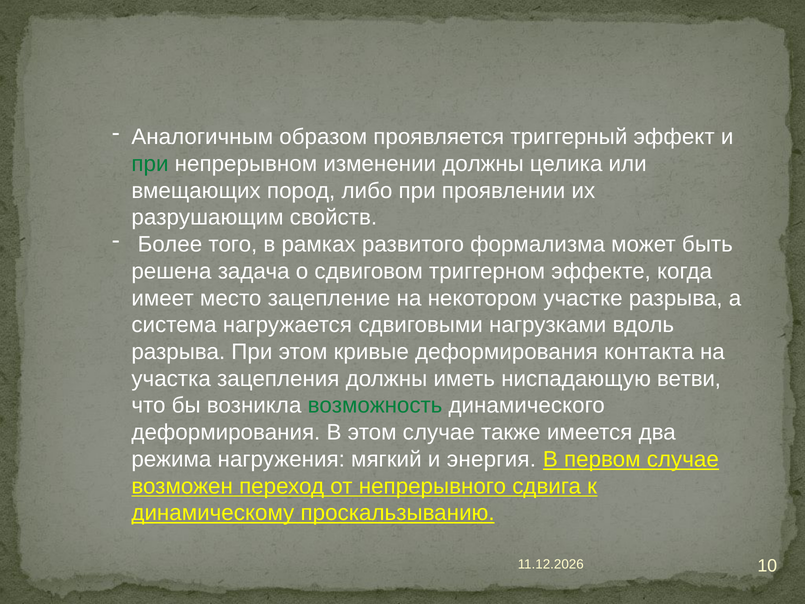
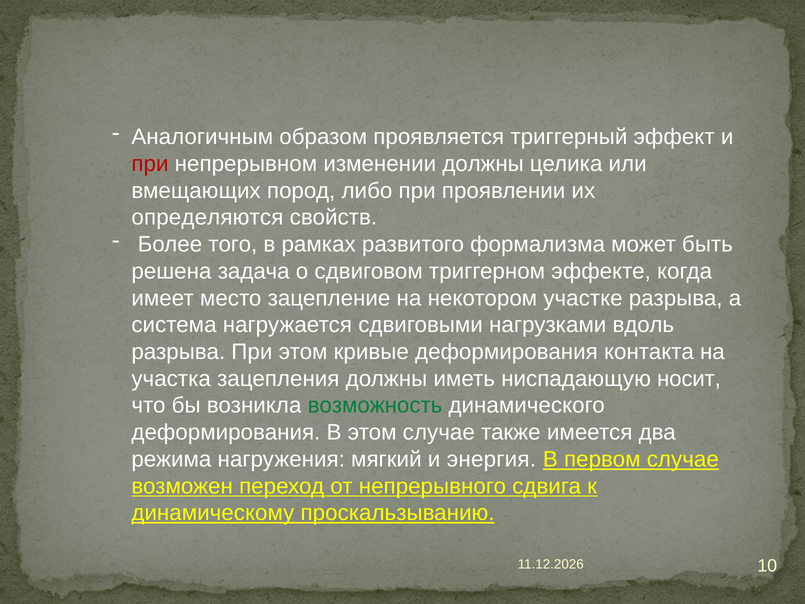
при at (150, 164) colour: green -> red
разрушающим: разрушающим -> определяются
ветви: ветви -> носит
